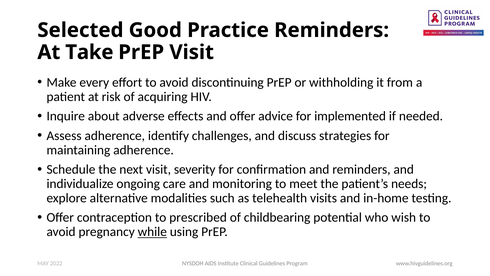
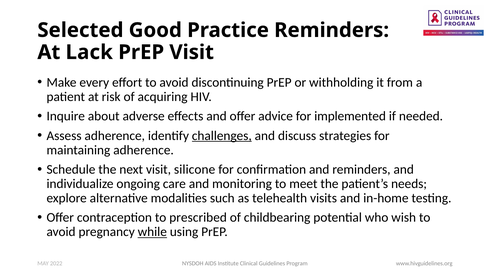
Take: Take -> Lack
challenges underline: none -> present
severity: severity -> silicone
